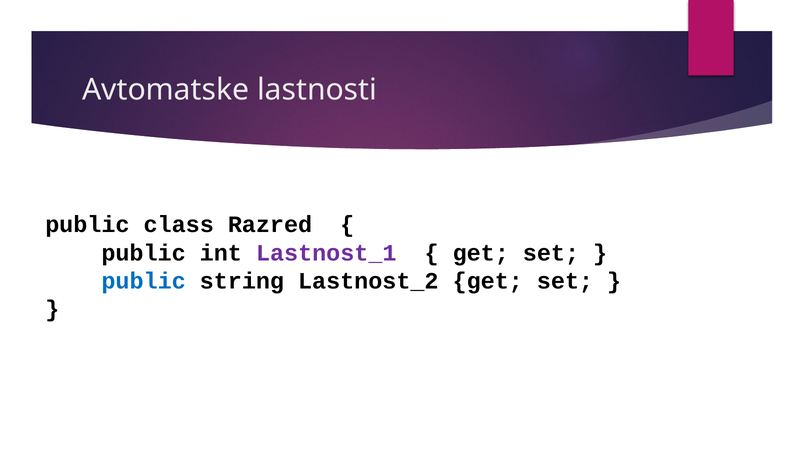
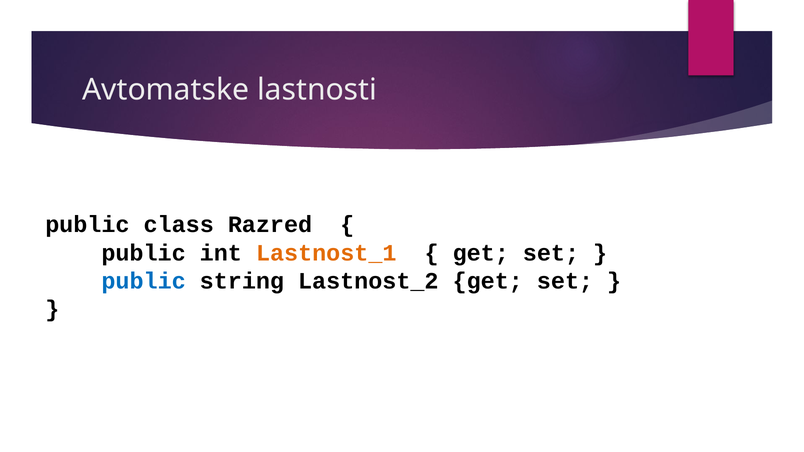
Lastnost_1 colour: purple -> orange
